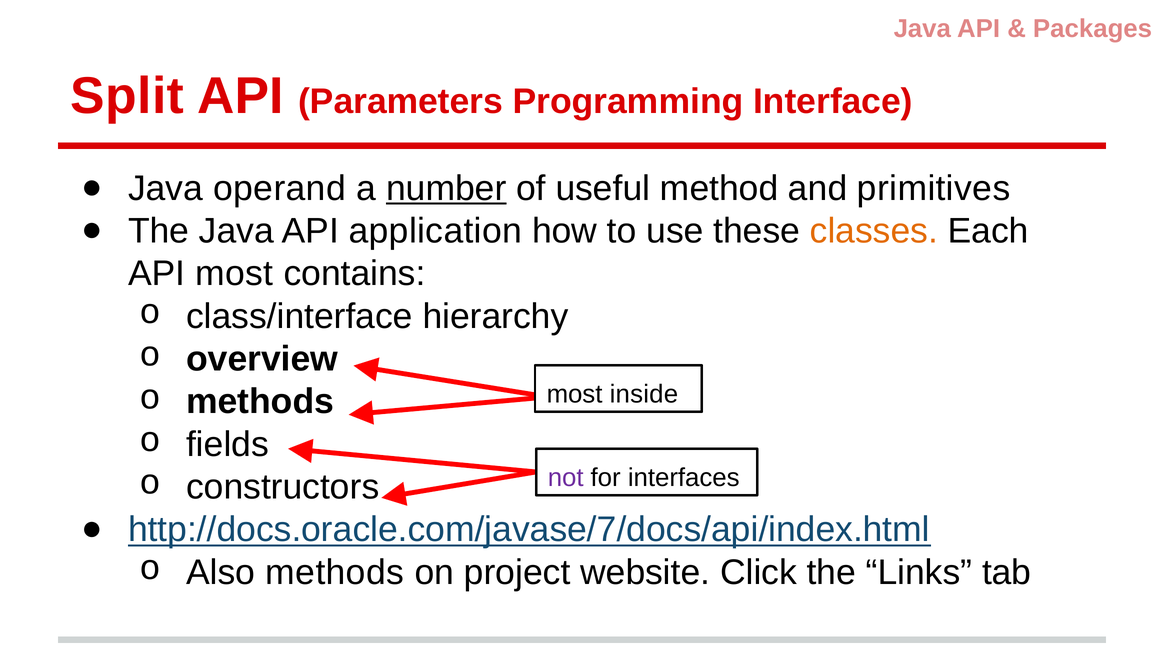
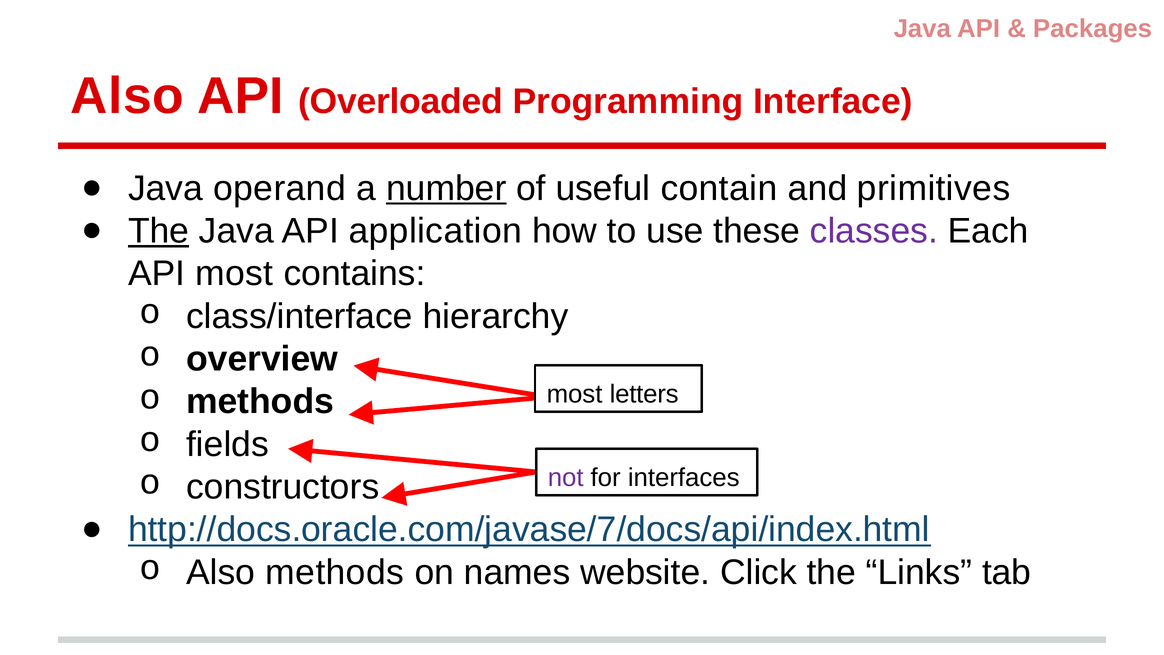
Split at (127, 96): Split -> Also
Parameters: Parameters -> Overloaded
method: method -> contain
The at (159, 231) underline: none -> present
classes colour: orange -> purple
inside: inside -> letters
project: project -> names
